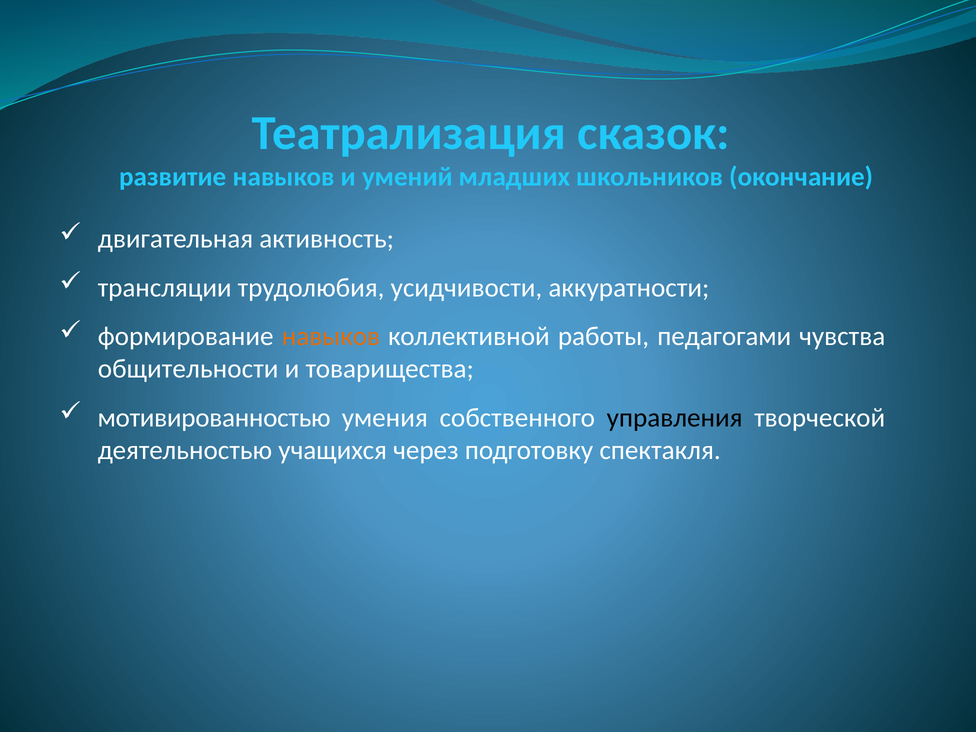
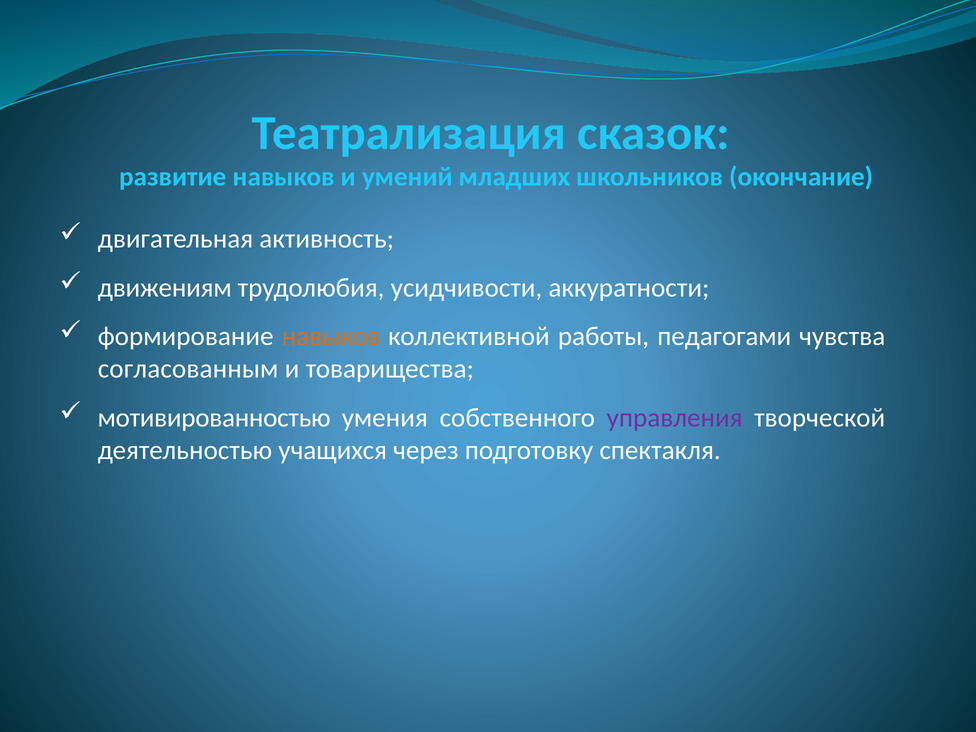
трансляции: трансляции -> движениям
общительности: общительности -> согласованным
управления colour: black -> purple
